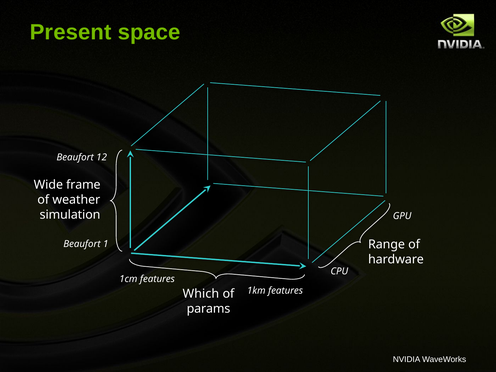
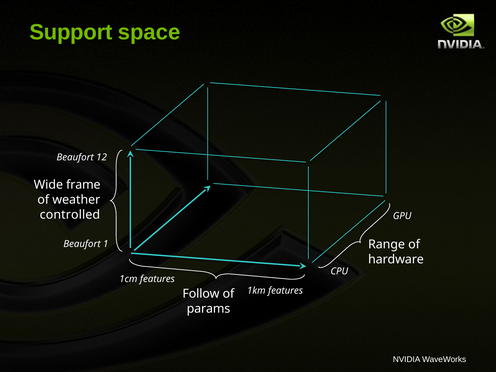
Present: Present -> Support
simulation: simulation -> controlled
Which: Which -> Follow
